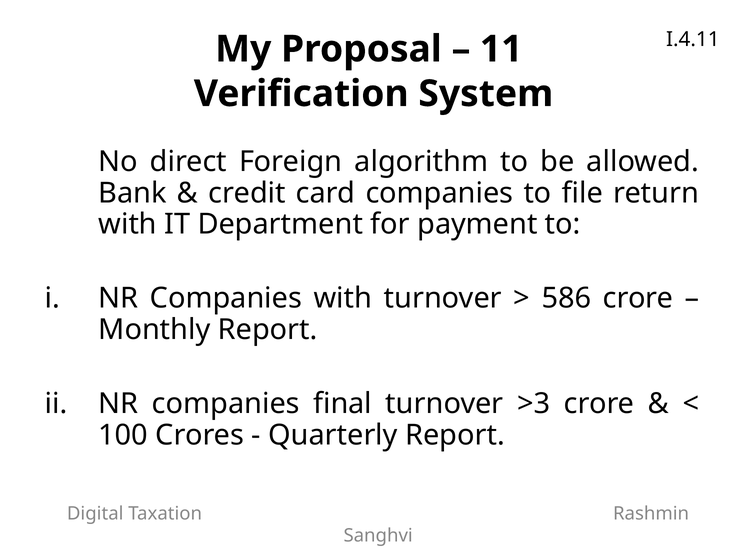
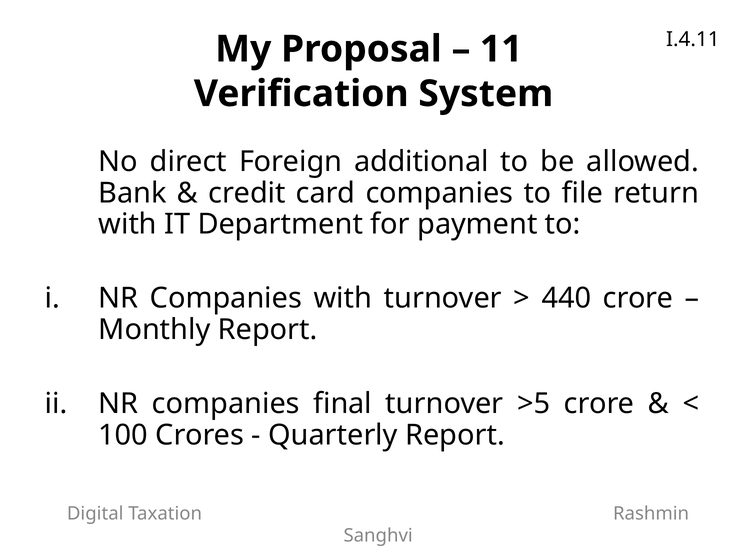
algorithm: algorithm -> additional
586: 586 -> 440
>3: >3 -> >5
